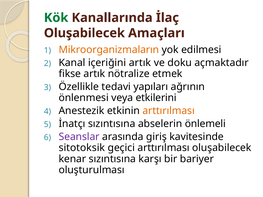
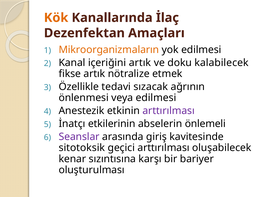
Kök colour: green -> orange
Oluşabilecek at (84, 33): Oluşabilecek -> Dezenfektan
açmaktadır: açmaktadır -> kalabilecek
yapıları: yapıları -> sızacak
veya etkilerini: etkilerini -> edilmesi
arttırılması at (169, 111) colour: orange -> purple
İnatçı sızıntısına: sızıntısına -> etkilerinin
